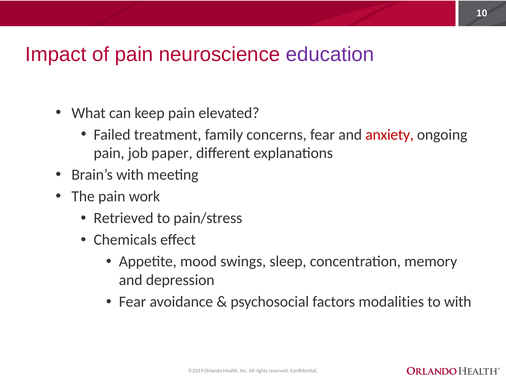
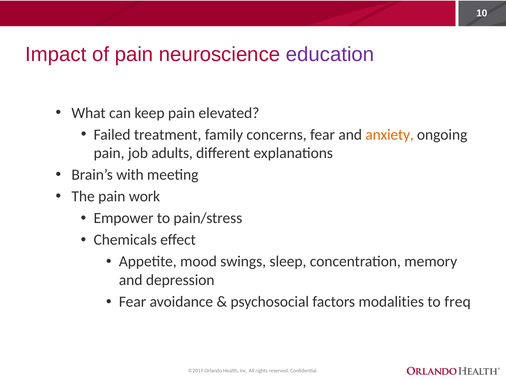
anxiety colour: red -> orange
paper: paper -> adults
Retrieved: Retrieved -> Empower
to with: with -> freq
